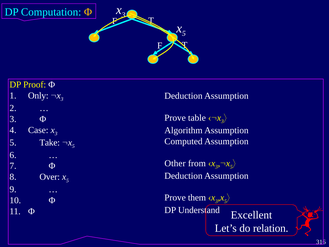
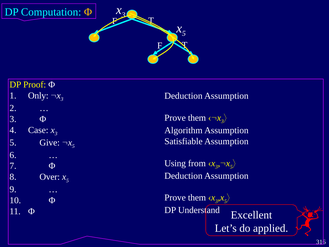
table at (197, 118): table -> them
Computed: Computed -> Satisfiable
Take: Take -> Give
Other: Other -> Using
relation: relation -> applied
